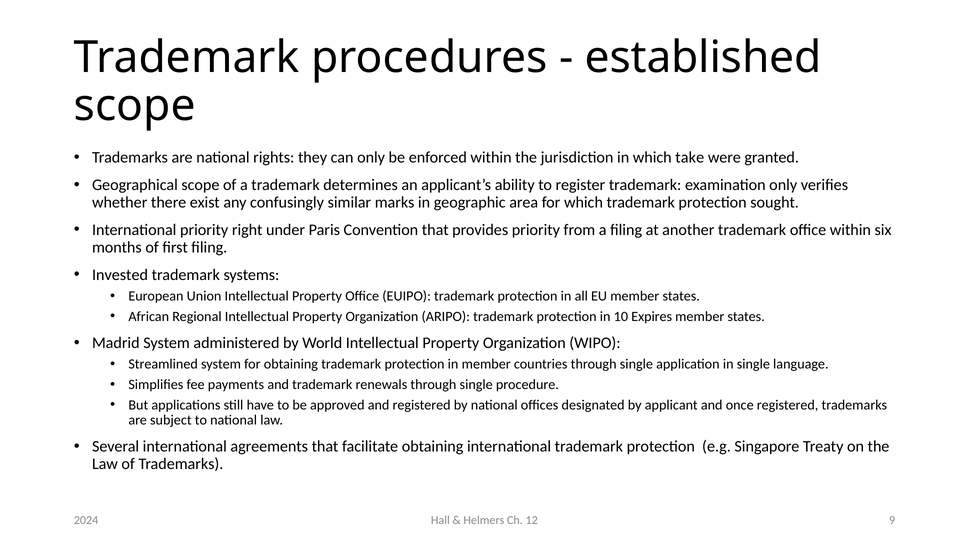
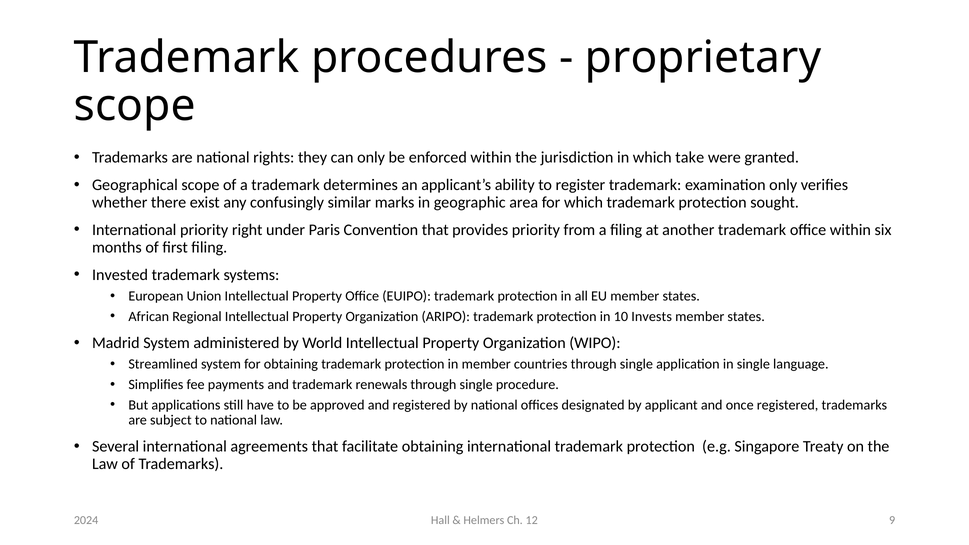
established: established -> proprietary
Expires: Expires -> Invests
